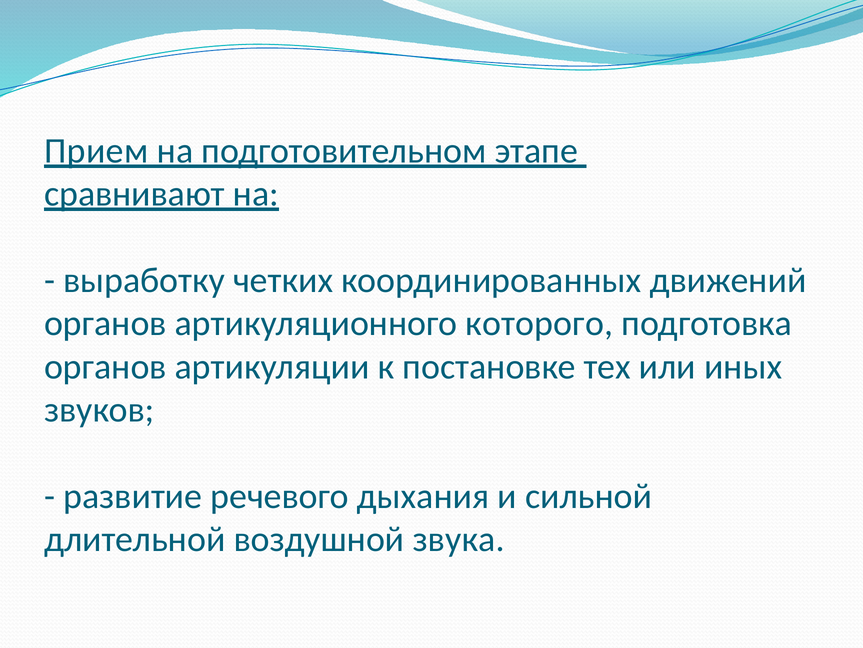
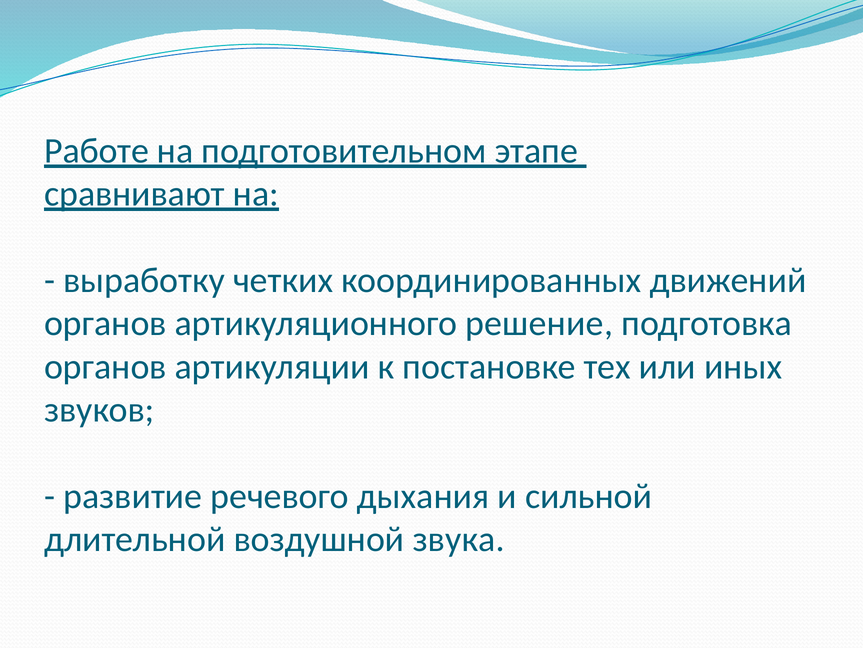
Прием: Прием -> Работе
которого: которого -> решение
